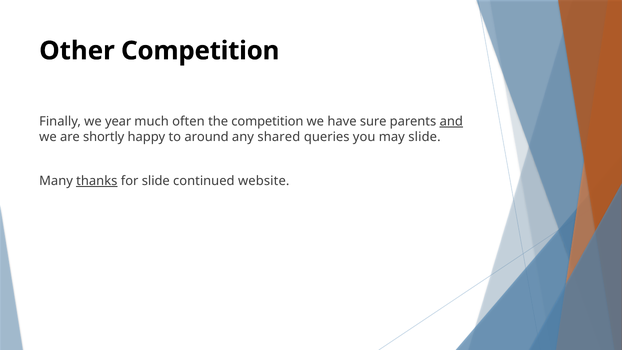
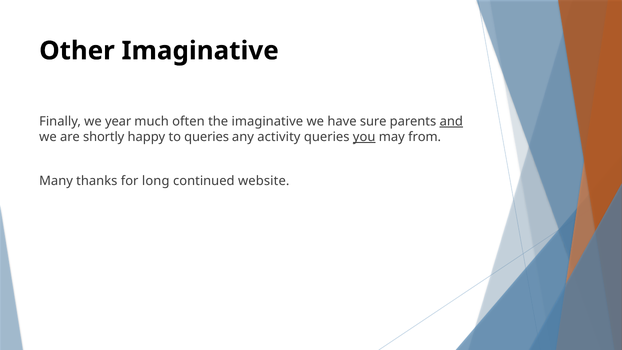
Other Competition: Competition -> Imaginative
the competition: competition -> imaginative
to around: around -> queries
shared: shared -> activity
you underline: none -> present
may slide: slide -> from
thanks underline: present -> none
for slide: slide -> long
